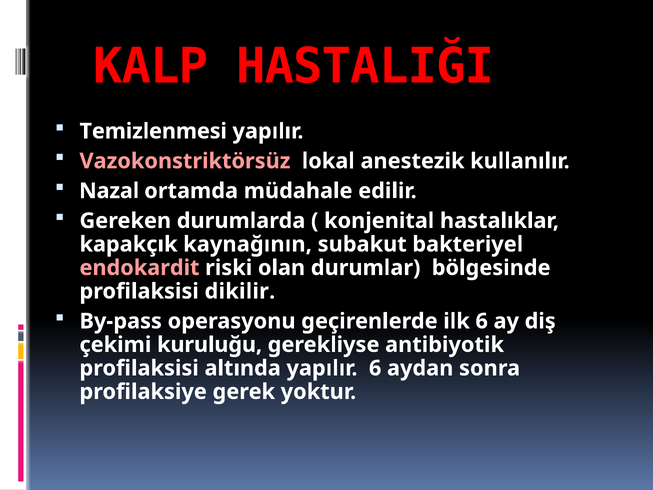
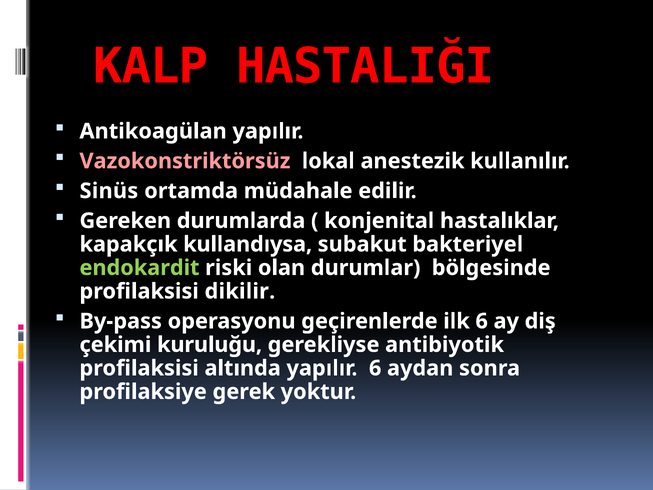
Temizlenmesi: Temizlenmesi -> Antikoagülan
Nazal: Nazal -> Sinüs
kaynağının: kaynağının -> kullandıysa
endokardit colour: pink -> light green
